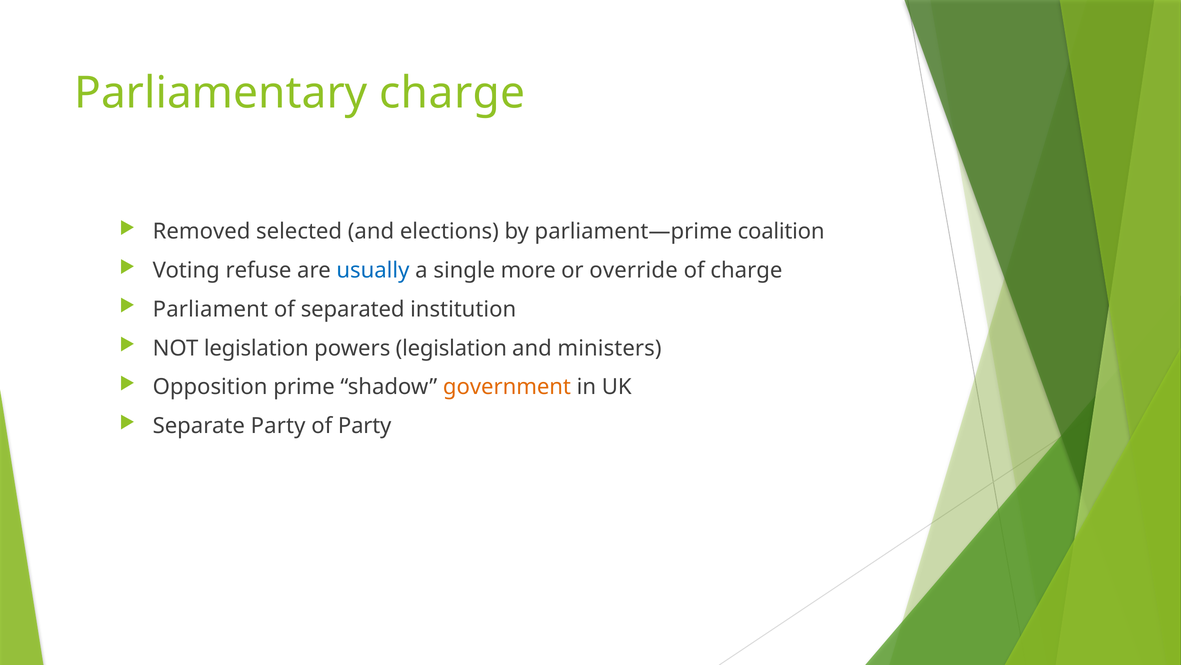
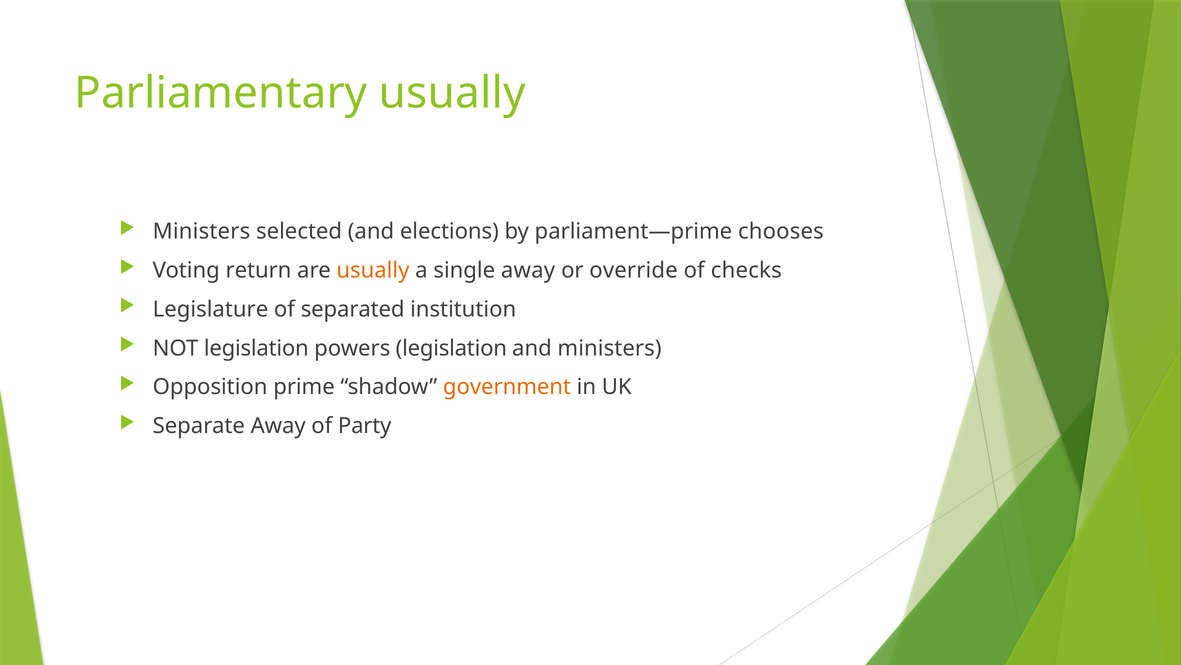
Parliamentary charge: charge -> usually
Removed at (202, 231): Removed -> Ministers
coalition: coalition -> chooses
refuse: refuse -> return
usually at (373, 270) colour: blue -> orange
single more: more -> away
of charge: charge -> checks
Parliament: Parliament -> Legislature
Separate Party: Party -> Away
